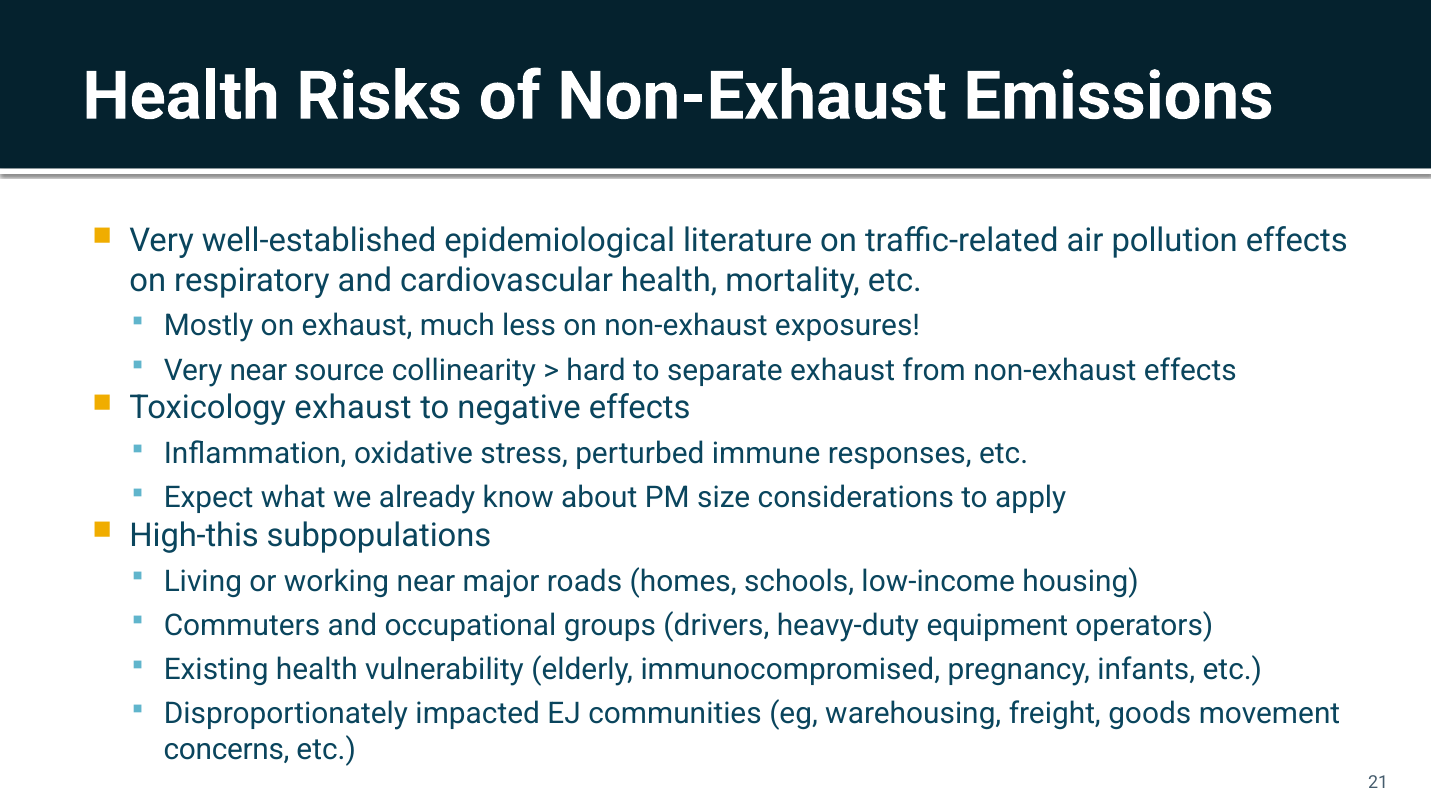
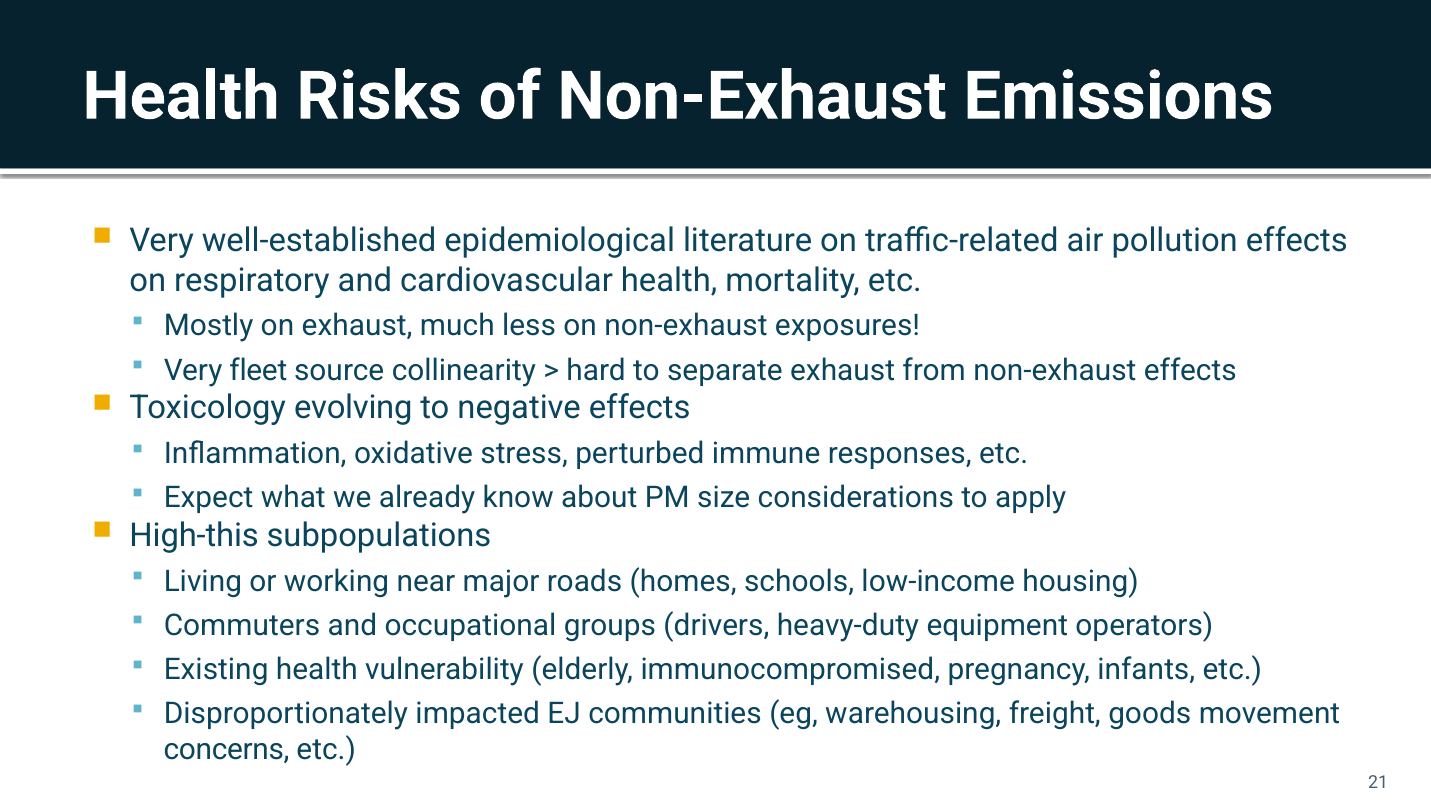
Very near: near -> fleet
Toxicology exhaust: exhaust -> evolving
